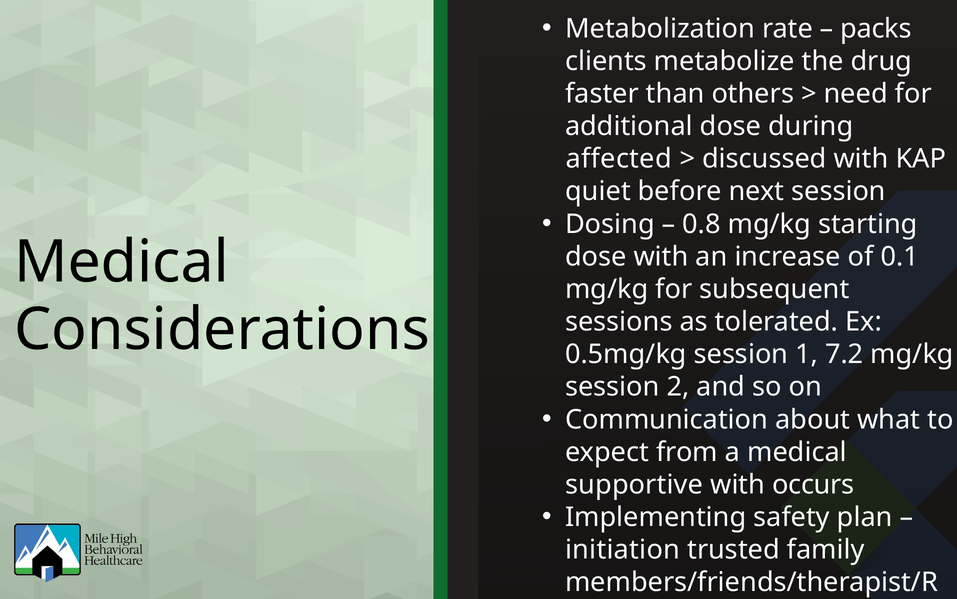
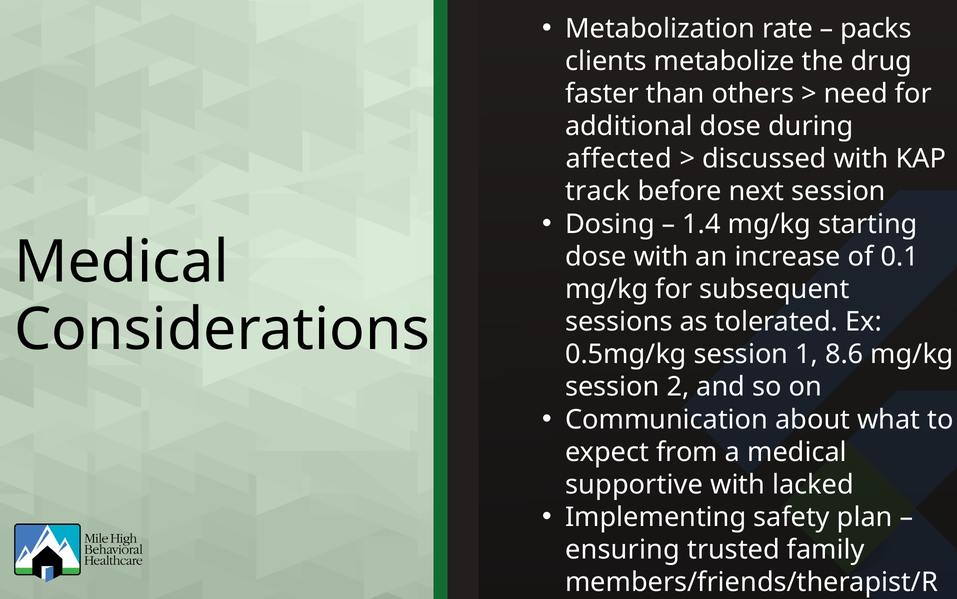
quiet: quiet -> track
0.8: 0.8 -> 1.4
7.2: 7.2 -> 8.6
occurs: occurs -> lacked
initiation: initiation -> ensuring
